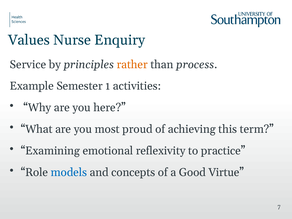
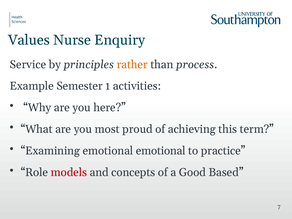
emotional reflexivity: reflexivity -> emotional
models colour: blue -> red
Virtue: Virtue -> Based
